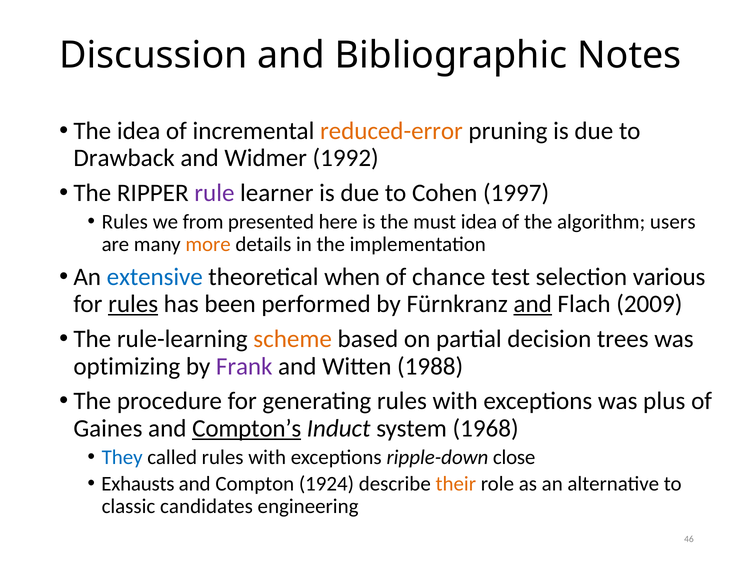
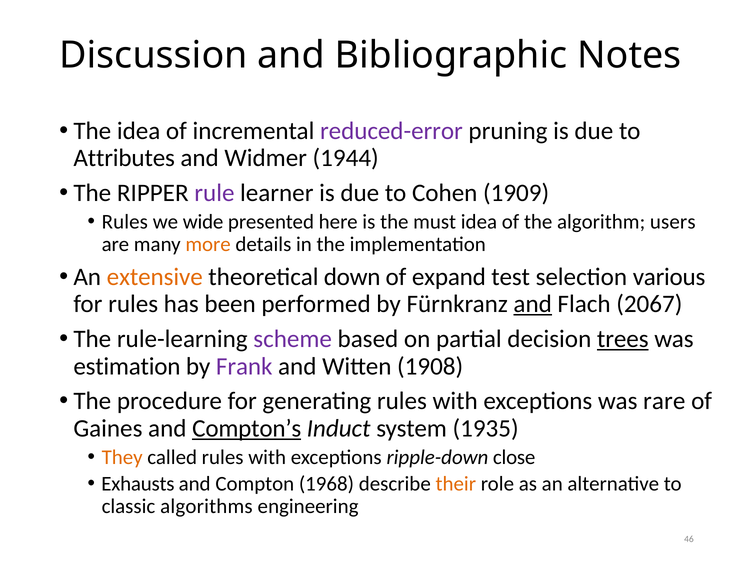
reduced-error colour: orange -> purple
Drawback: Drawback -> Attributes
1992: 1992 -> 1944
1997: 1997 -> 1909
from: from -> wide
extensive colour: blue -> orange
when: when -> down
chance: chance -> expand
rules at (133, 304) underline: present -> none
2009: 2009 -> 2067
scheme colour: orange -> purple
trees underline: none -> present
optimizing: optimizing -> estimation
1988: 1988 -> 1908
plus: plus -> rare
1968: 1968 -> 1935
They colour: blue -> orange
1924: 1924 -> 1968
candidates: candidates -> algorithms
